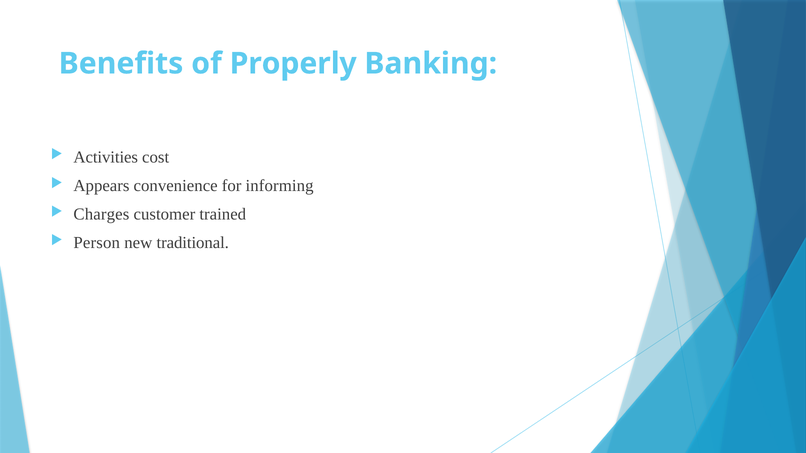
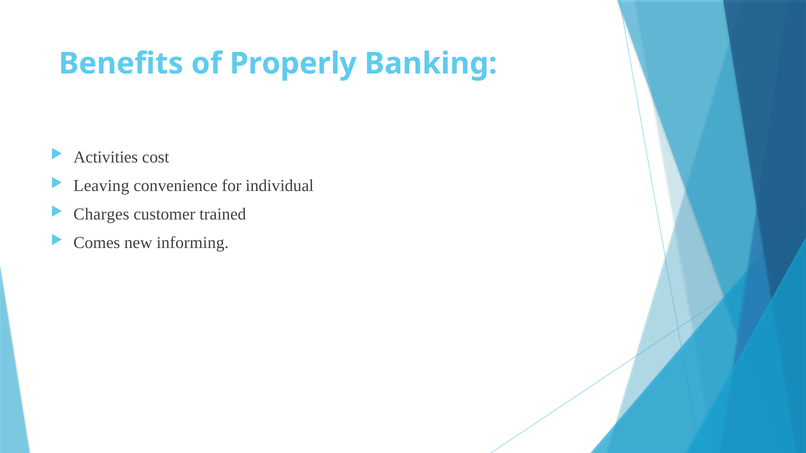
Appears: Appears -> Leaving
informing: informing -> individual
Person: Person -> Comes
traditional: traditional -> informing
